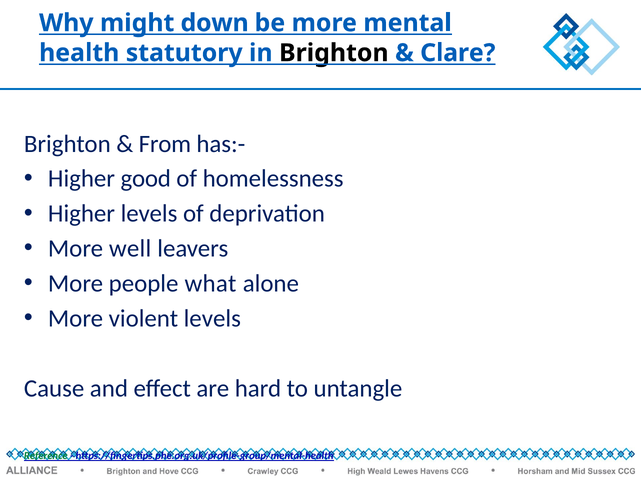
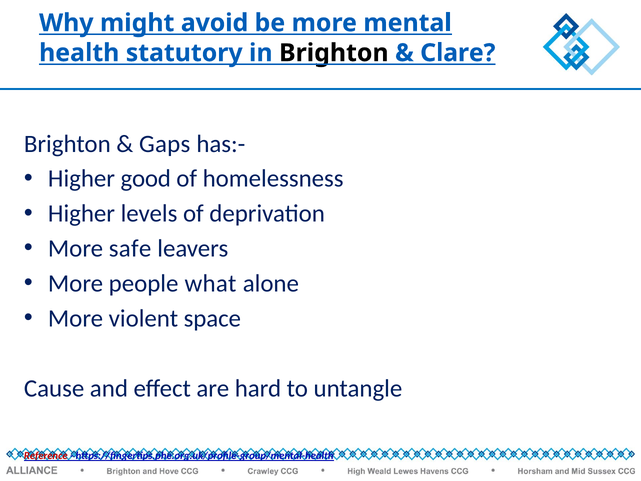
down: down -> avoid
From: From -> Gaps
well: well -> safe
violent levels: levels -> space
Reference colour: green -> red
